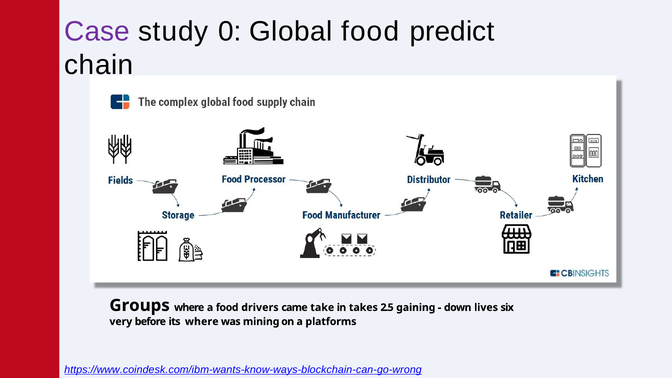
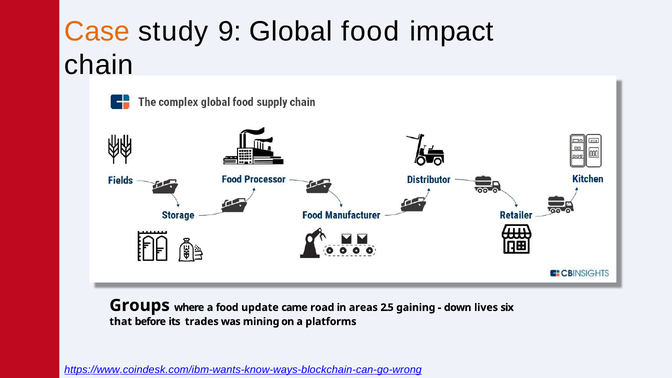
Case colour: purple -> orange
0: 0 -> 9
predict: predict -> impact
drivers: drivers -> update
take: take -> road
takes: takes -> areas
very: very -> that
its where: where -> trades
